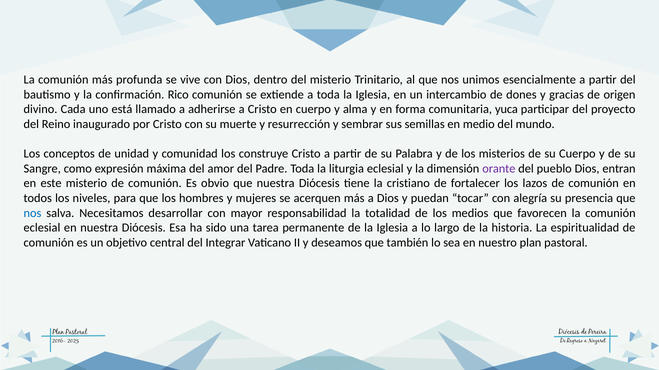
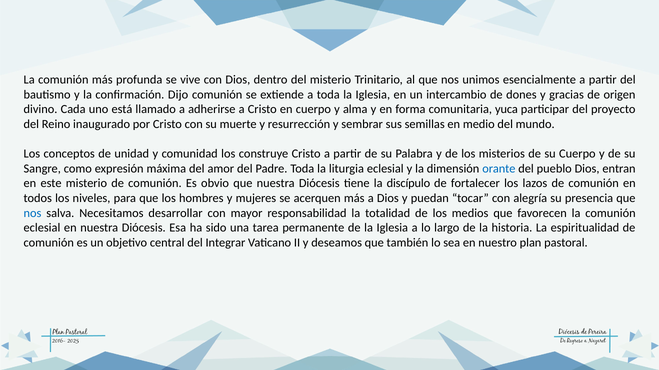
Rico: Rico -> Dijo
orante colour: purple -> blue
cristiano: cristiano -> discípulo
